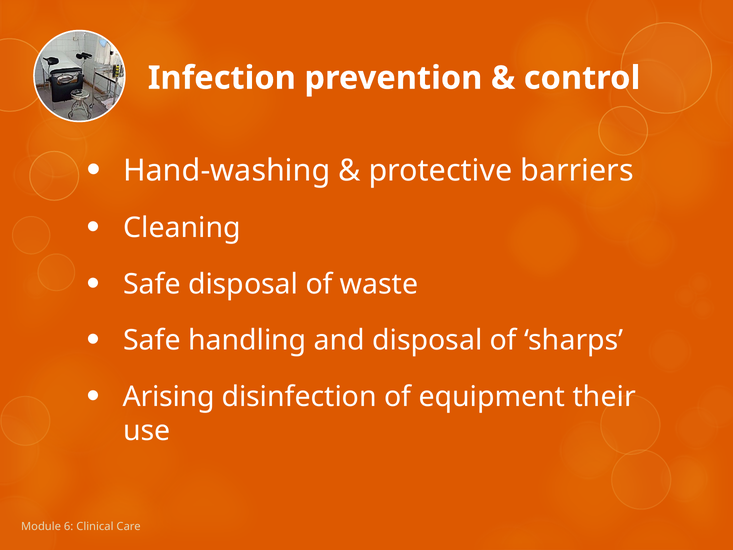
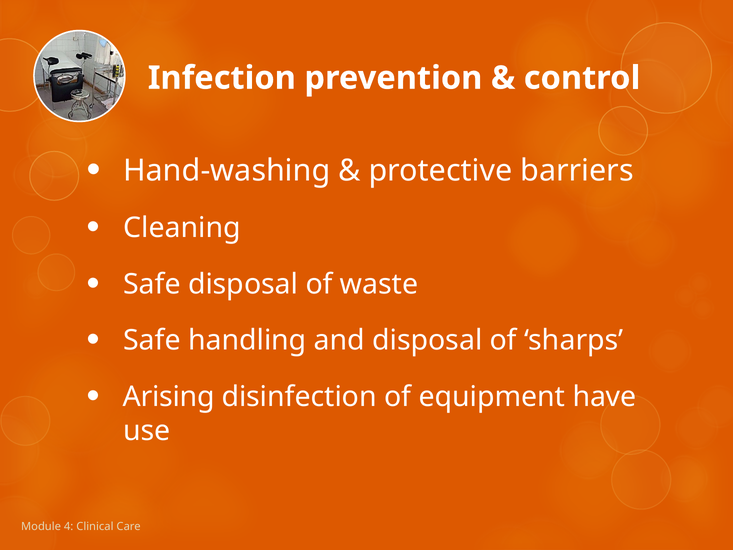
their: their -> have
6: 6 -> 4
